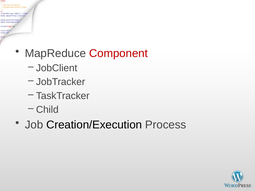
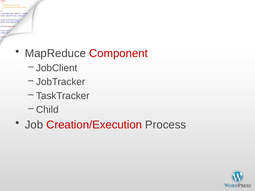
Creation/Execution colour: black -> red
